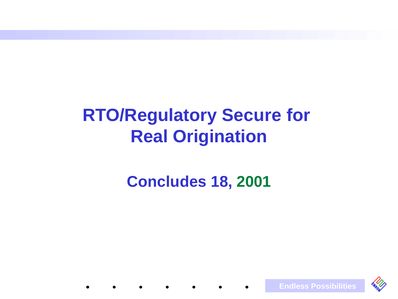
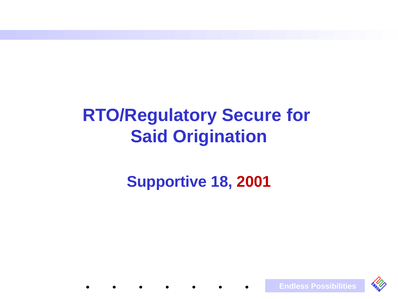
Real: Real -> Said
Concludes: Concludes -> Supportive
2001 colour: green -> red
